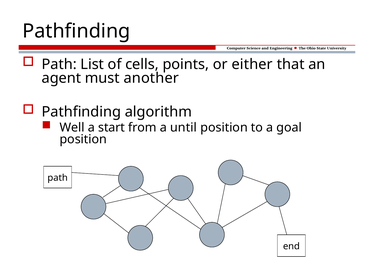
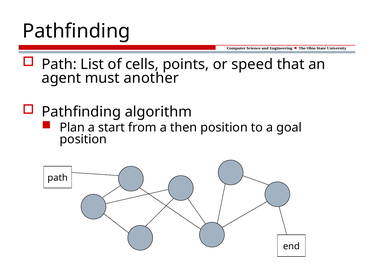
either: either -> speed
Well: Well -> Plan
until: until -> then
